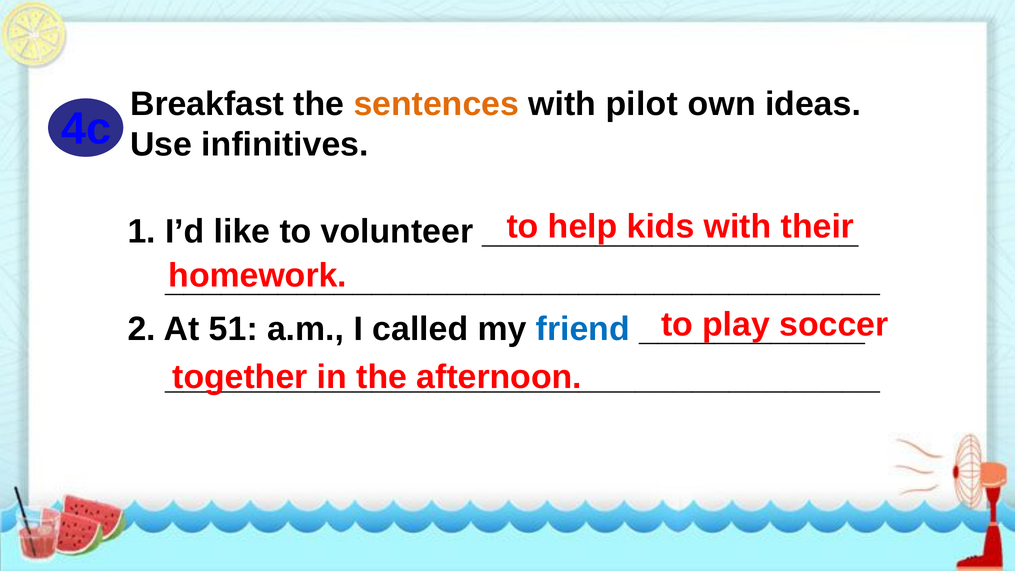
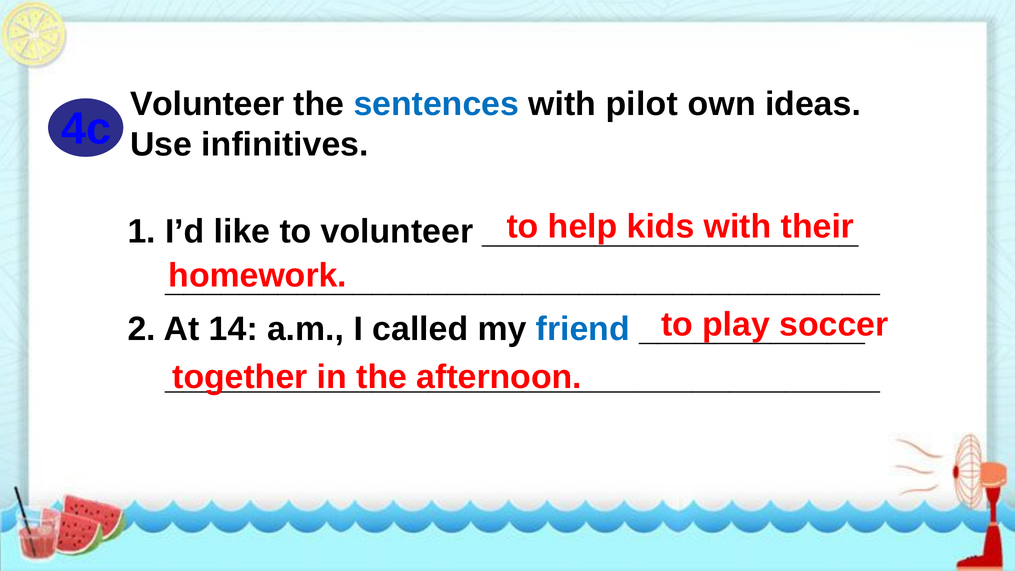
Breakfast at (207, 104): Breakfast -> Volunteer
sentences colour: orange -> blue
51: 51 -> 14
